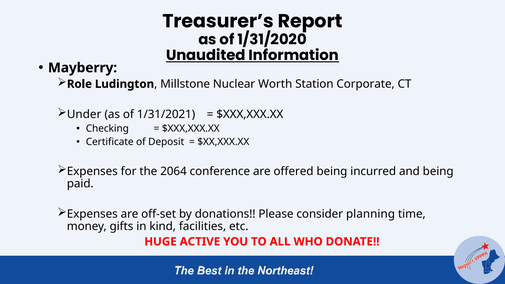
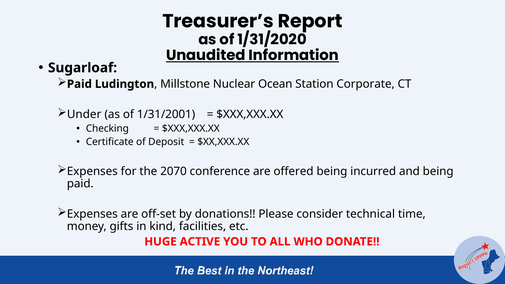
Mayberry: Mayberry -> Sugarloaf
Role at (79, 84): Role -> Paid
Worth: Worth -> Ocean
1/31/2021: 1/31/2021 -> 1/31/2001
2064: 2064 -> 2070
planning: planning -> technical
